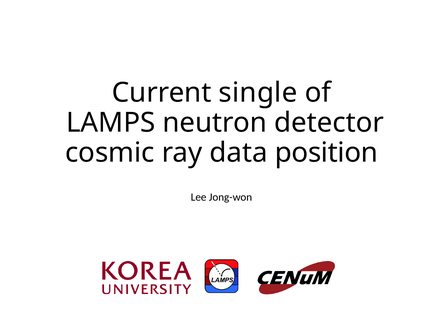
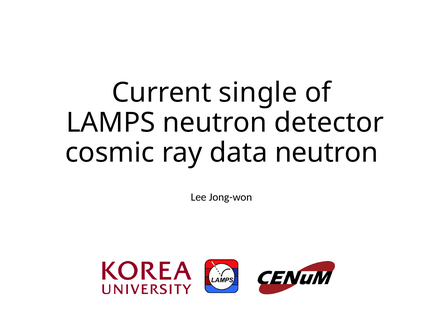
data position: position -> neutron
